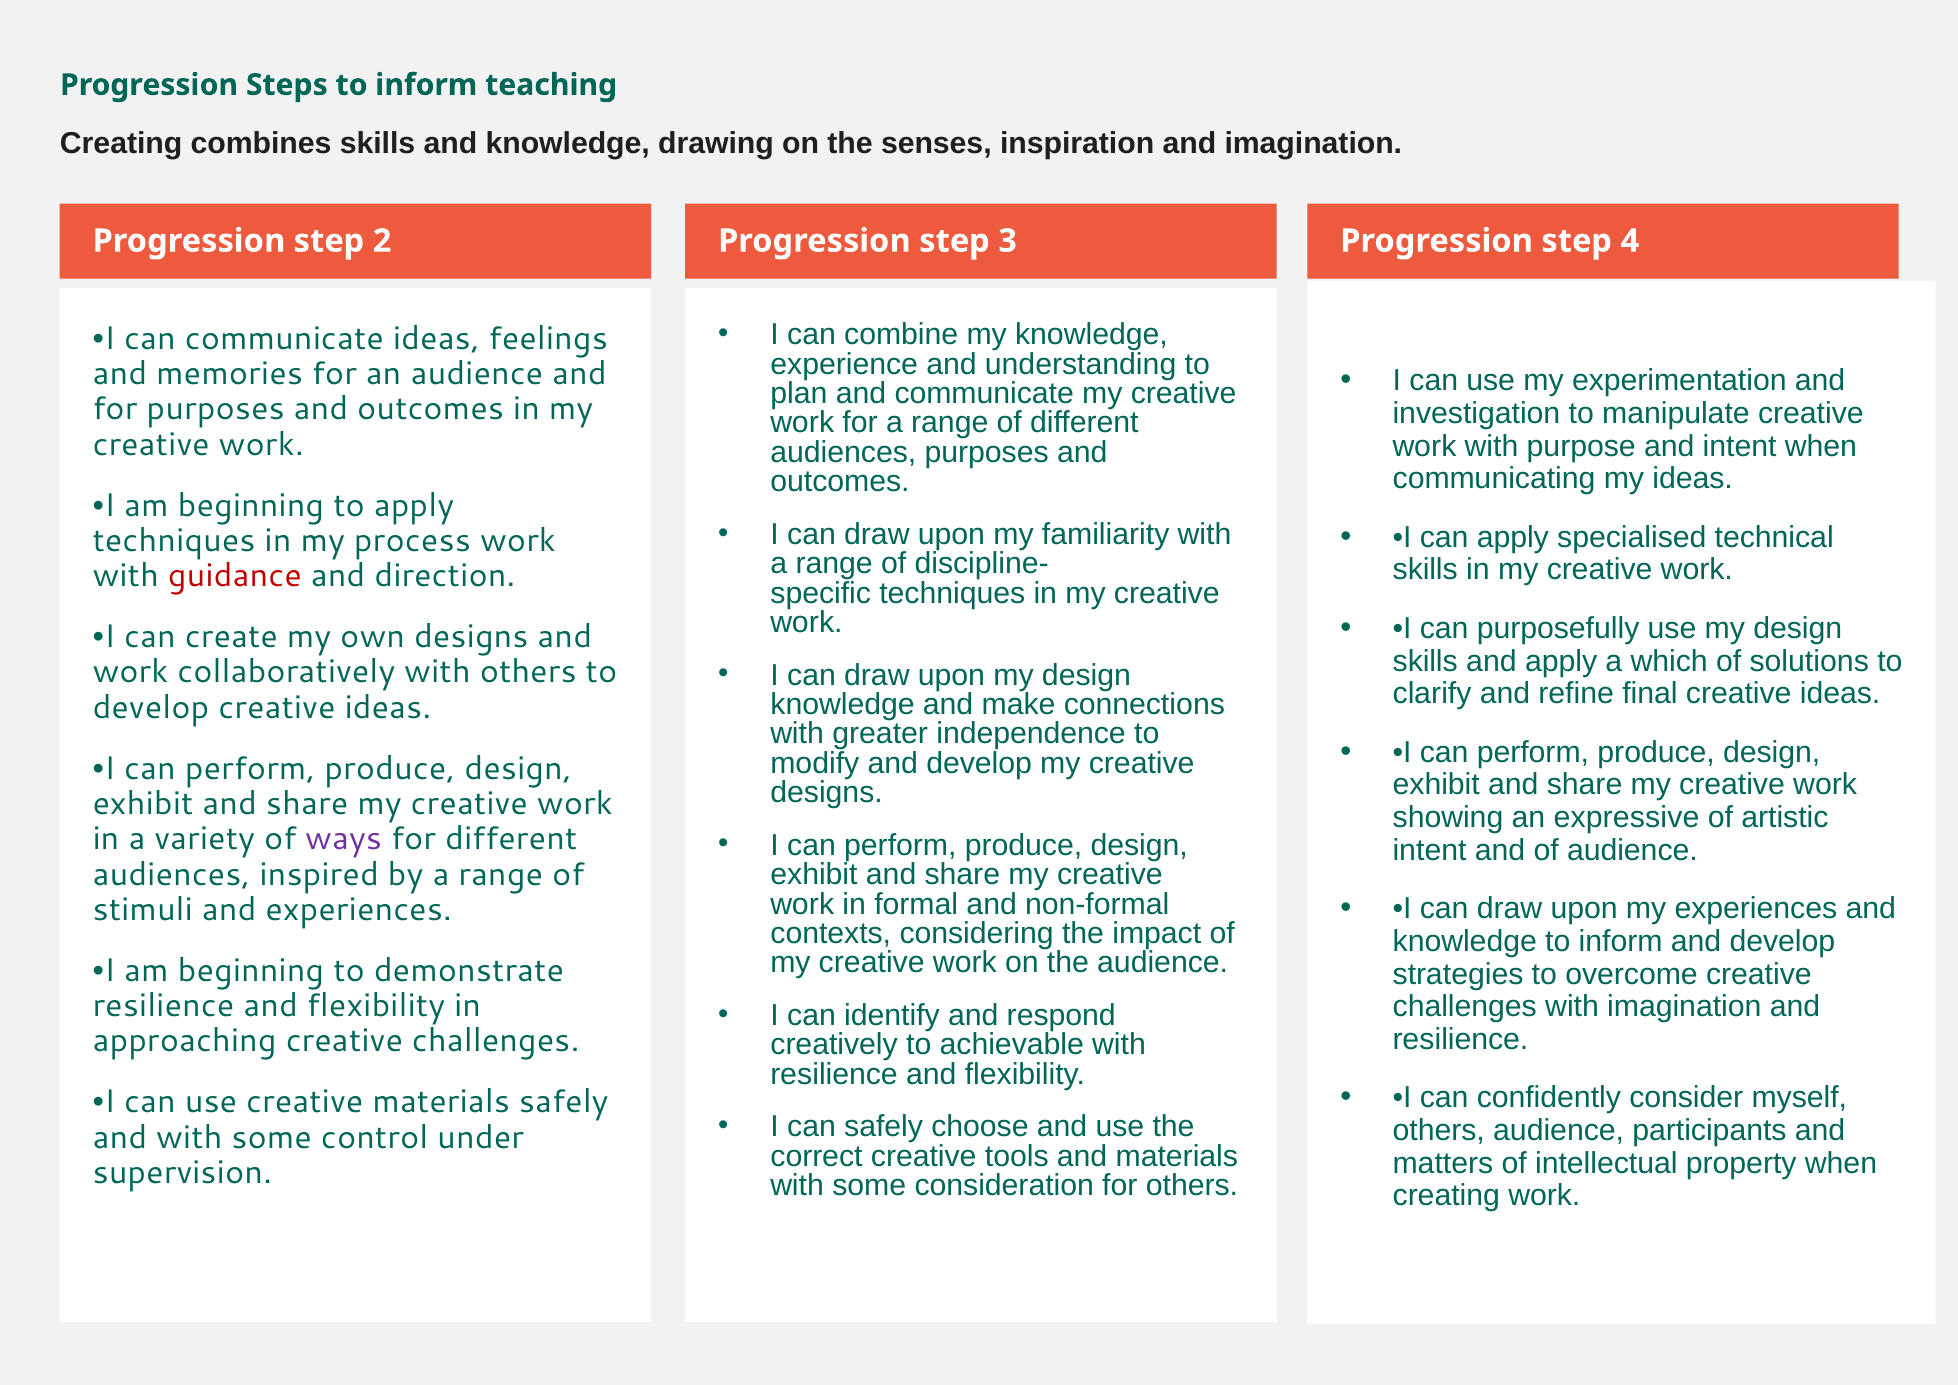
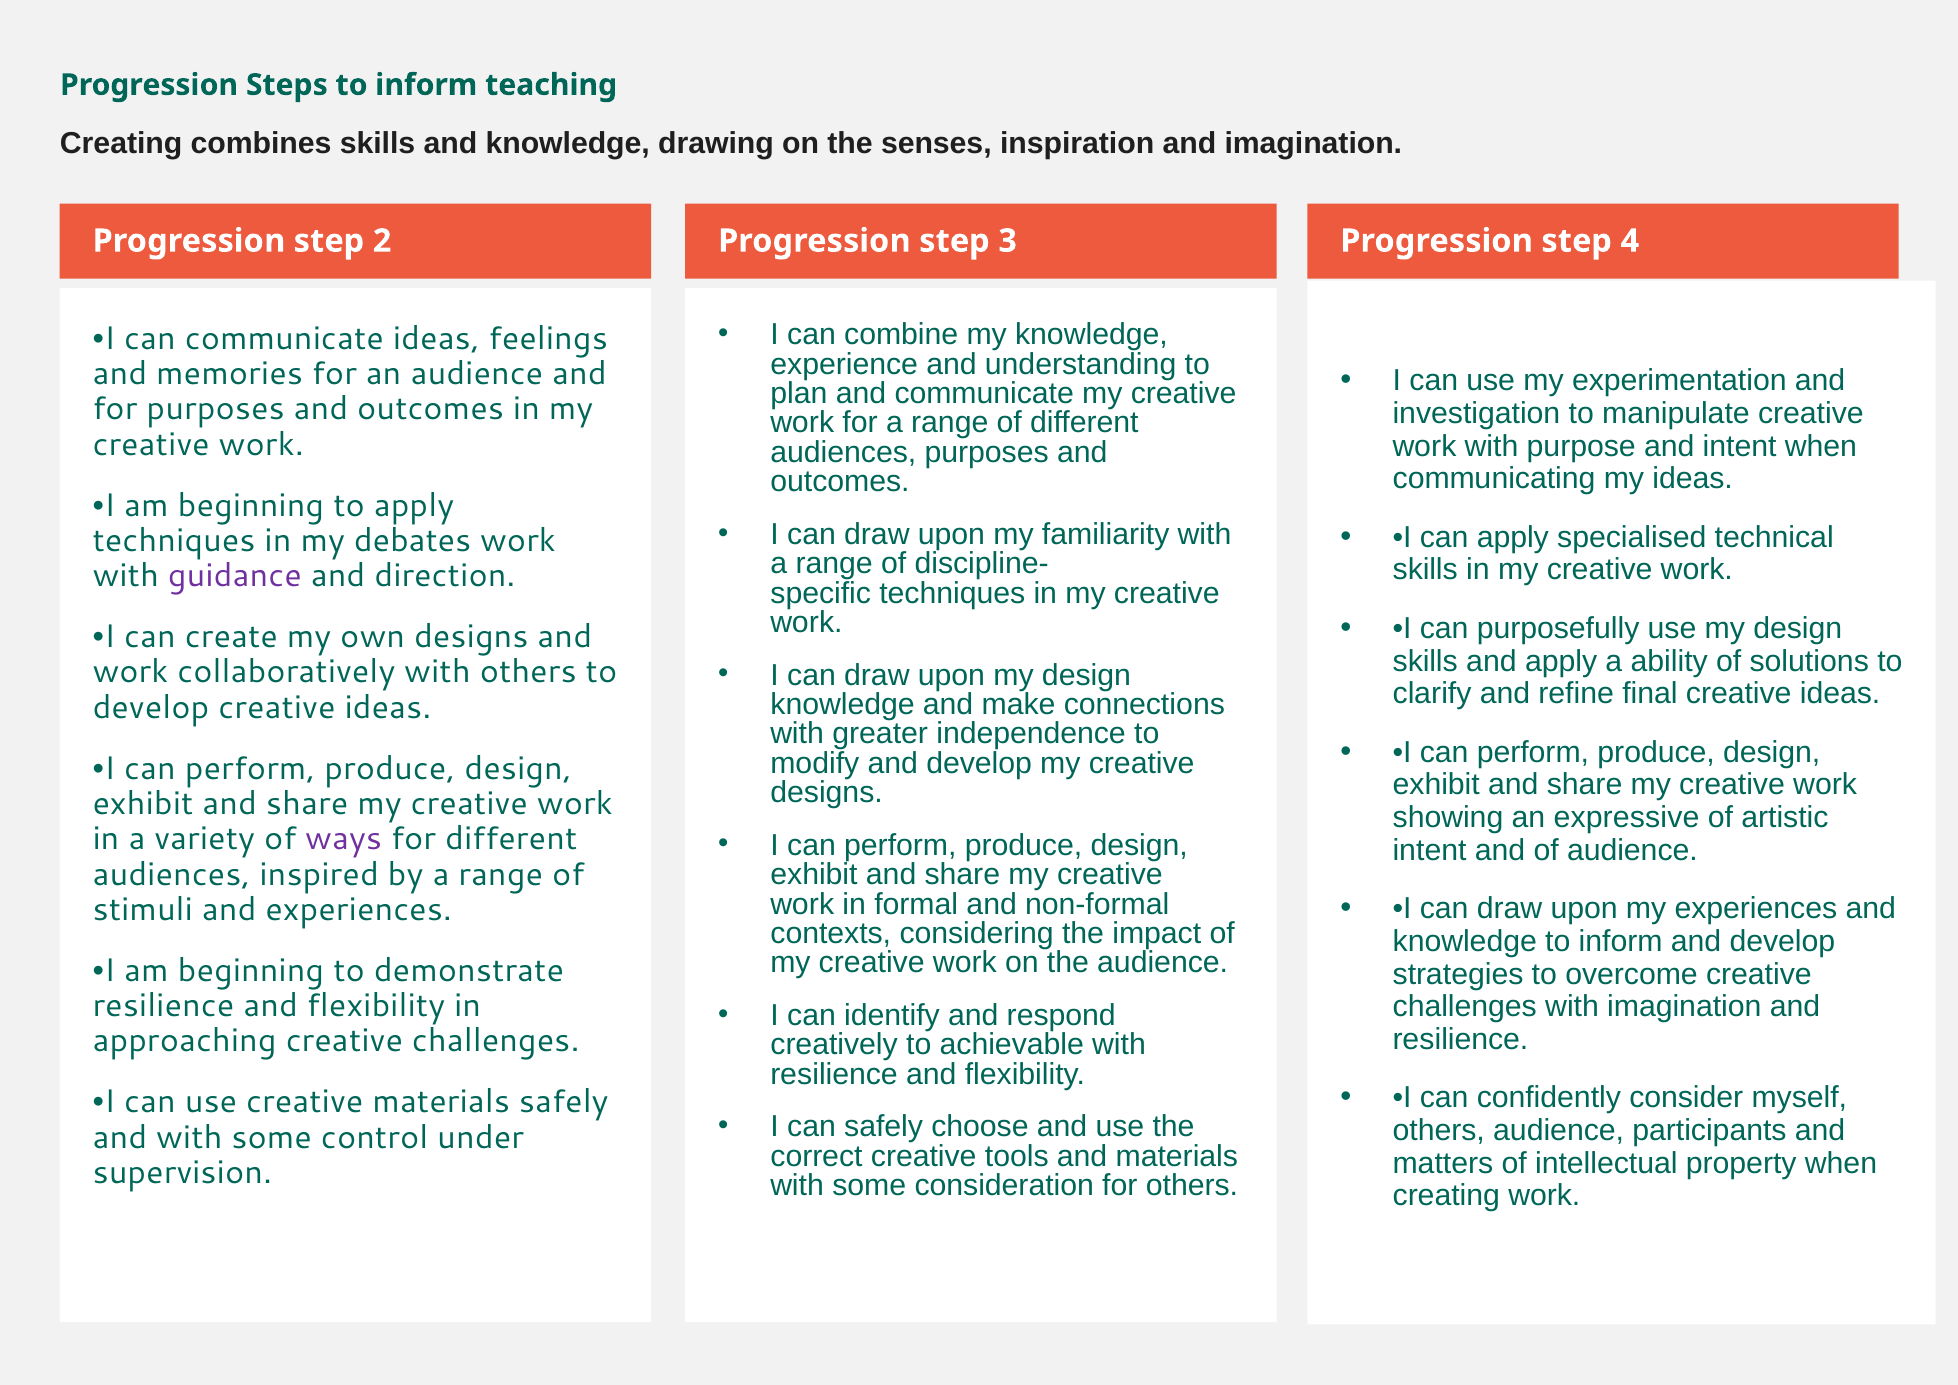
process: process -> debates
guidance colour: red -> purple
which: which -> ability
